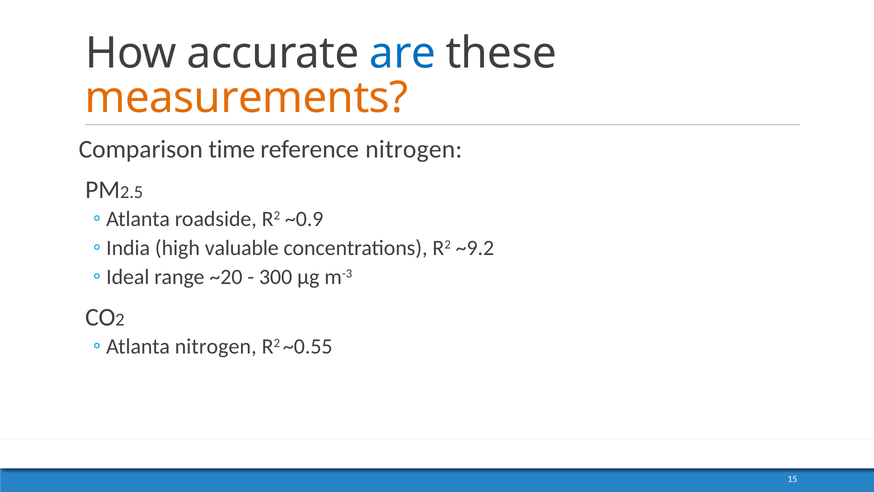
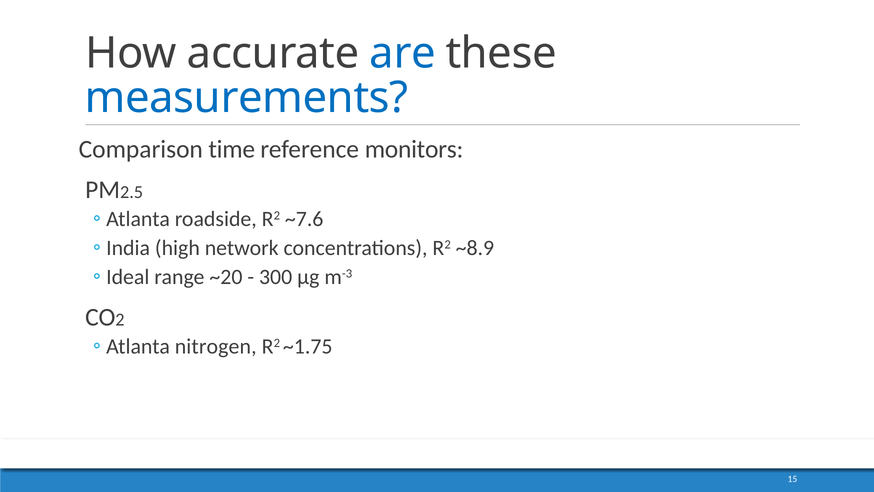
measurements colour: orange -> blue
reference nitrogen: nitrogen -> monitors
~0.9: ~0.9 -> ~7.6
valuable: valuable -> network
~9.2: ~9.2 -> ~8.9
~0.55: ~0.55 -> ~1.75
